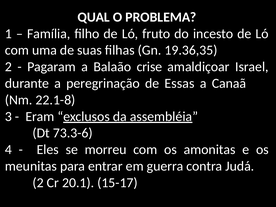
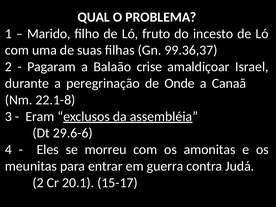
Família: Família -> Marido
19.36,35: 19.36,35 -> 99.36,37
Essas: Essas -> Onde
73.3-6: 73.3-6 -> 29.6-6
